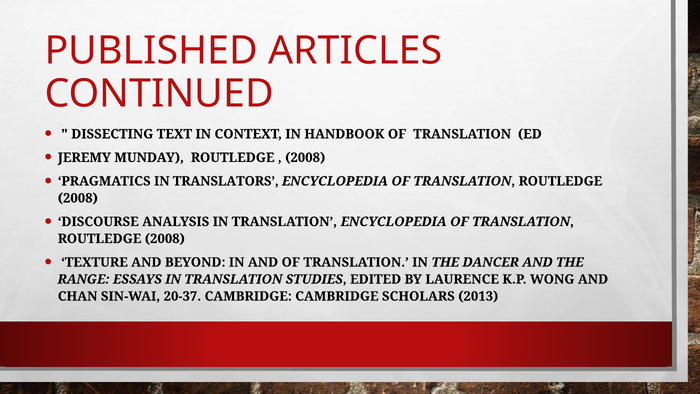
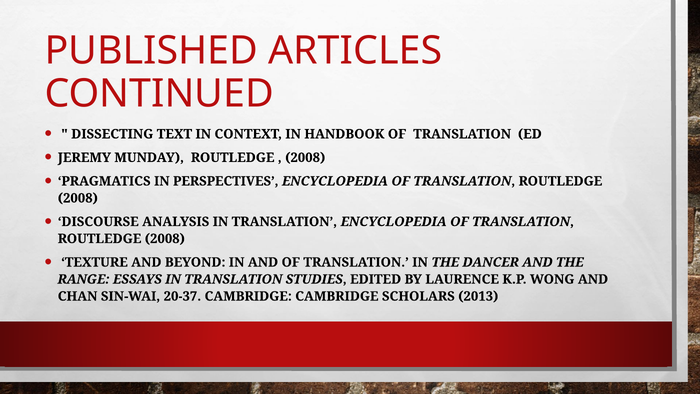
TRANSLATORS: TRANSLATORS -> PERSPECTIVES
